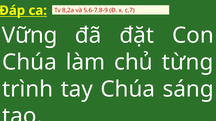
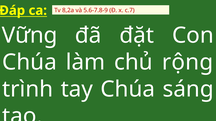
từng: từng -> rộng
